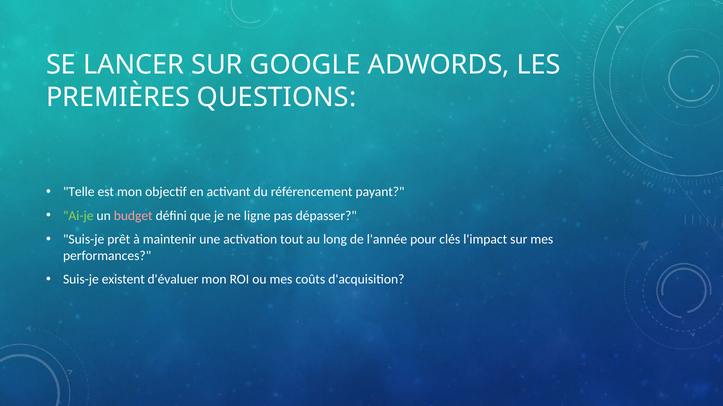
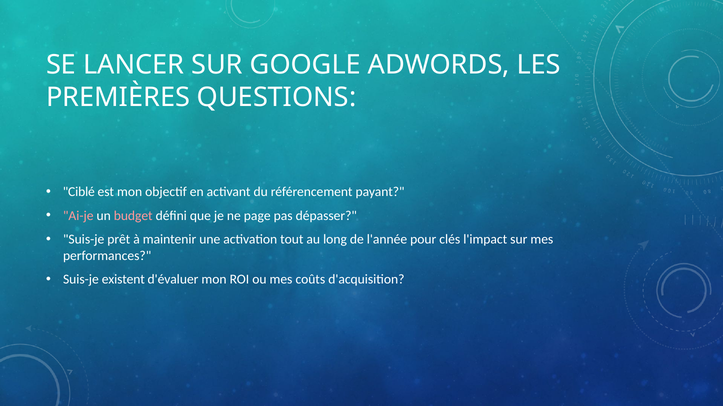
Telle: Telle -> Ciblé
Ai-je colour: light green -> pink
ligne: ligne -> page
